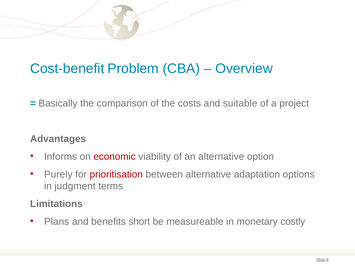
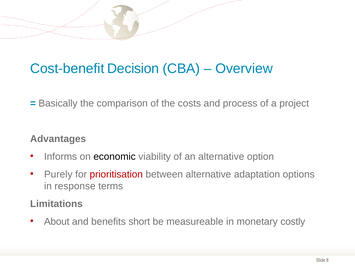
Problem: Problem -> Decision
suitable: suitable -> process
economic colour: red -> black
judgment: judgment -> response
Plans: Plans -> About
